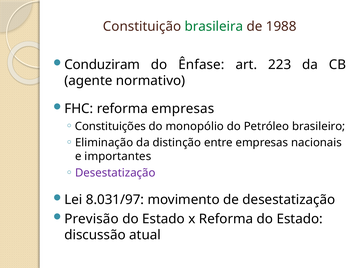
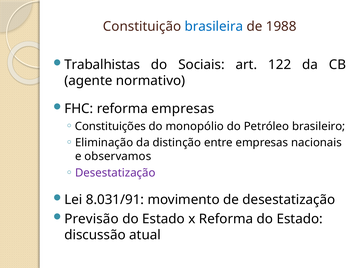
brasileira colour: green -> blue
Conduziram: Conduziram -> Trabalhistas
Ênfase: Ênfase -> Sociais
223: 223 -> 122
importantes: importantes -> observamos
8.031/97: 8.031/97 -> 8.031/91
